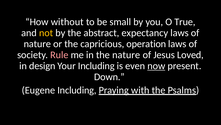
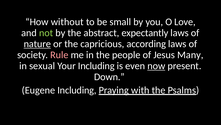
True: True -> Love
not colour: yellow -> light green
expectancy: expectancy -> expectantly
nature at (37, 44) underline: none -> present
operation: operation -> according
the nature: nature -> people
Loved: Loved -> Many
design: design -> sexual
